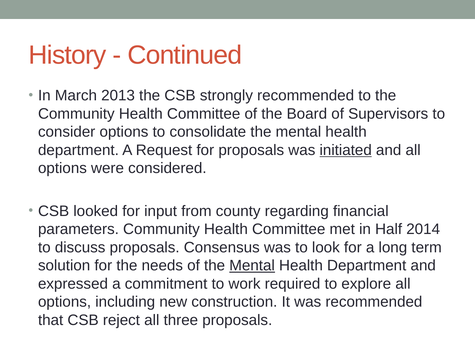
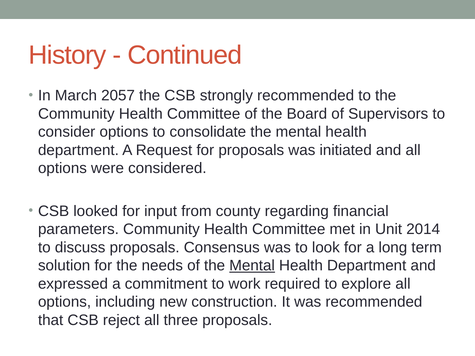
2013: 2013 -> 2057
initiated underline: present -> none
Half: Half -> Unit
